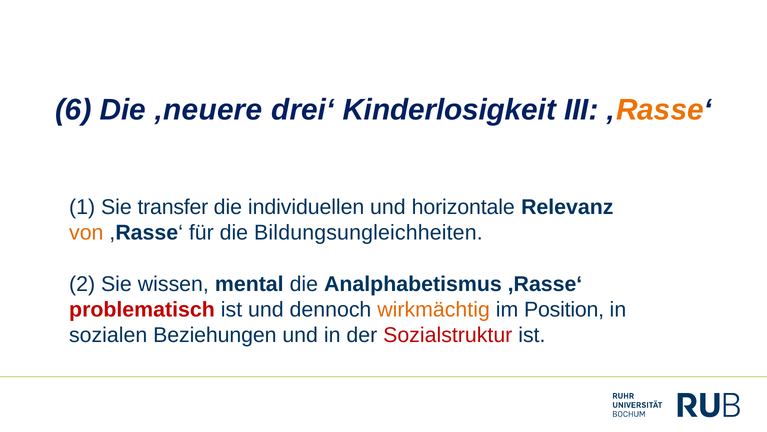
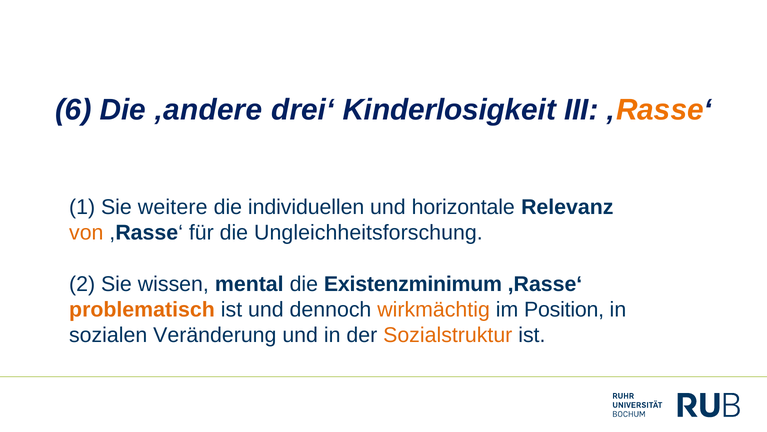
‚neuere: ‚neuere -> ‚andere
transfer: transfer -> weitere
Bildungsungleichheiten: Bildungsungleichheiten -> Ungleichheitsforschung
Analphabetismus: Analphabetismus -> Existenzminimum
problematisch colour: red -> orange
Beziehungen: Beziehungen -> Veränderung
Sozialstruktur colour: red -> orange
